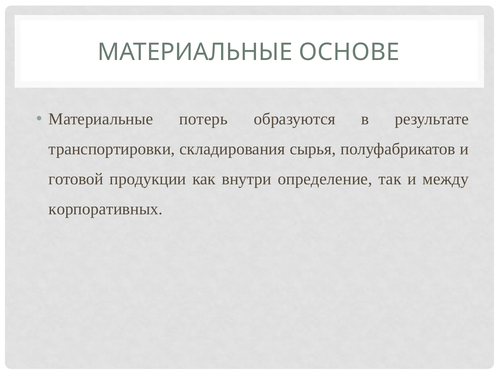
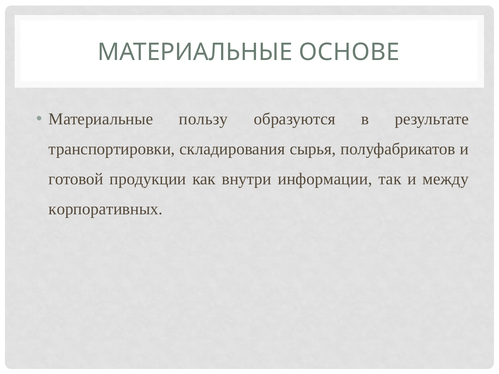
потерь: потерь -> пользу
определение: определение -> информации
